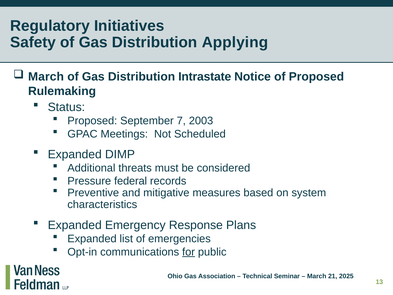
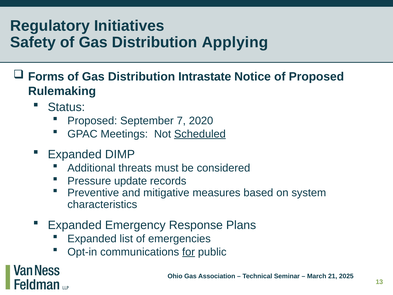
March at (46, 77): March -> Forms
2003: 2003 -> 2020
Scheduled underline: none -> present
federal: federal -> update
